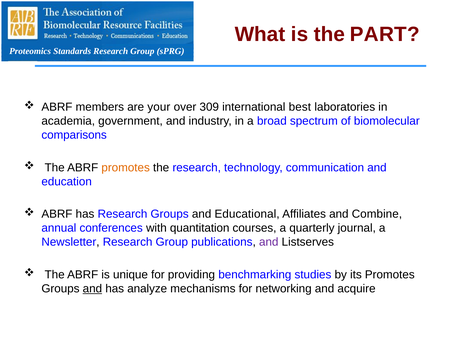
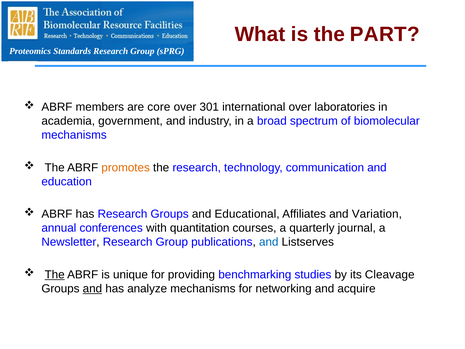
your: your -> core
309: 309 -> 301
international best: best -> over
comparisons at (74, 135): comparisons -> mechanisms
Combine: Combine -> Variation
and at (269, 242) colour: purple -> blue
The at (55, 274) underline: none -> present
its Promotes: Promotes -> Cleavage
